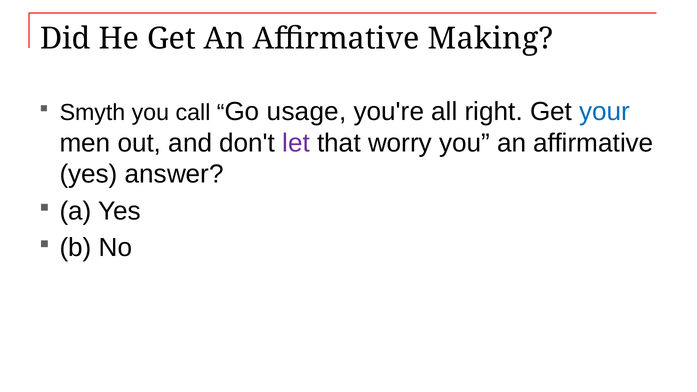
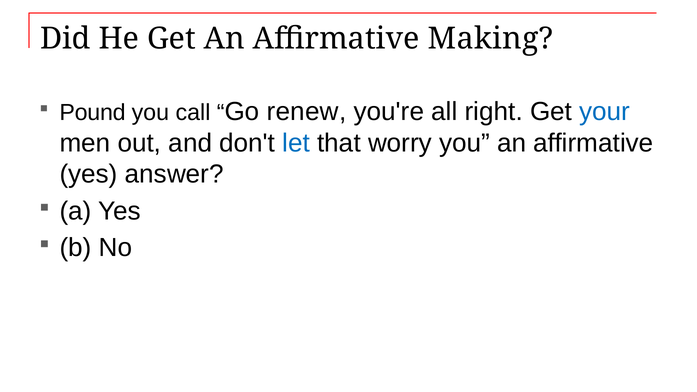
Smyth: Smyth -> Pound
usage: usage -> renew
let colour: purple -> blue
